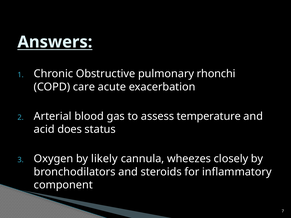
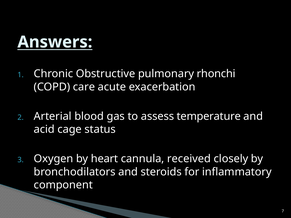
does: does -> cage
likely: likely -> heart
wheezes: wheezes -> received
